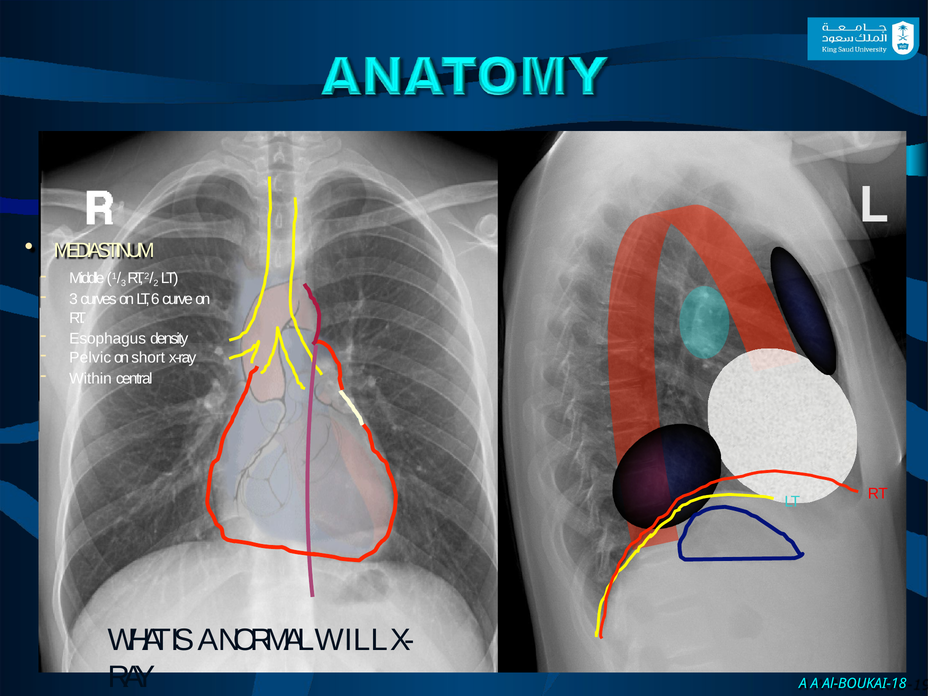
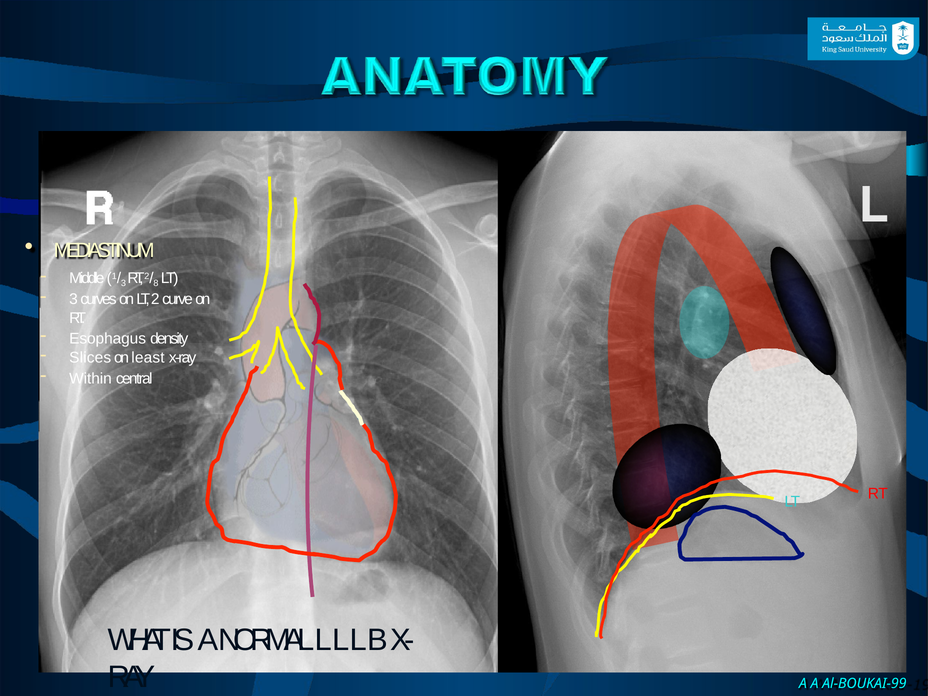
2: 2 -> 8
6: 6 -> 2
Pelvic: Pelvic -> Slices
short: short -> least
WILL: WILL -> LLLB
Al-BOUKAI-18: Al-BOUKAI-18 -> Al-BOUKAI-99
